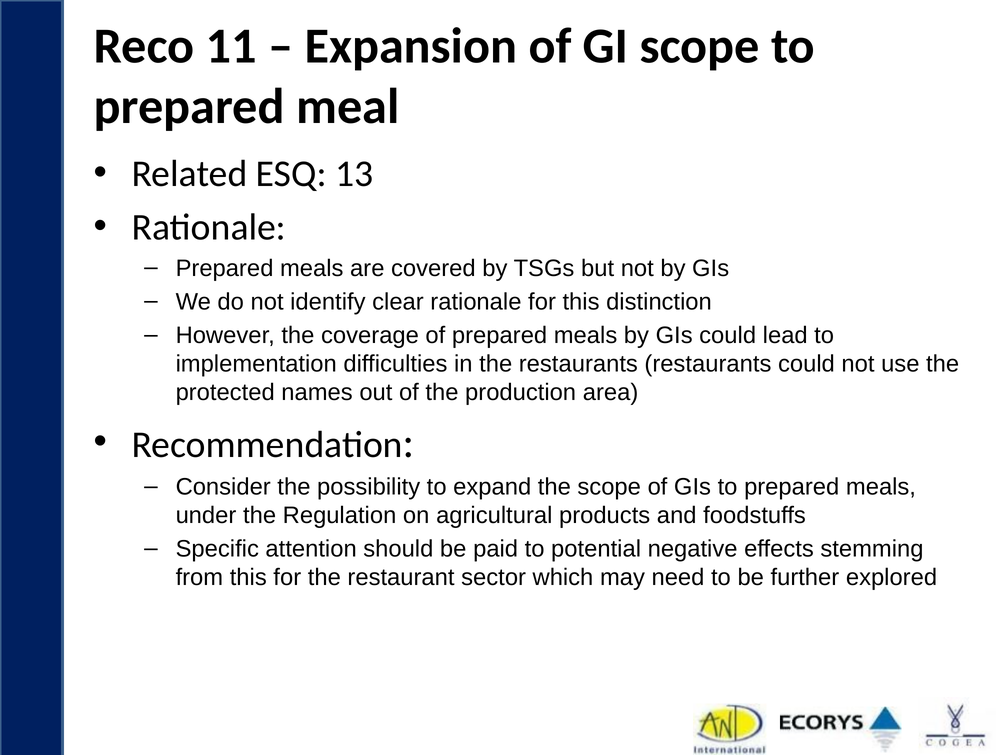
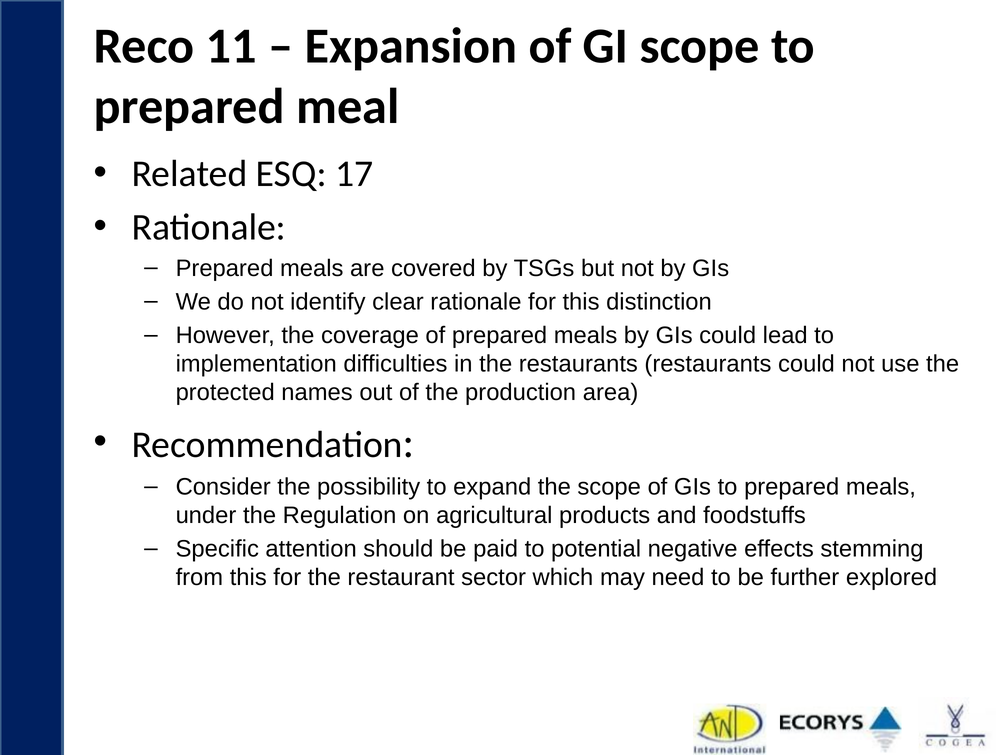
13: 13 -> 17
